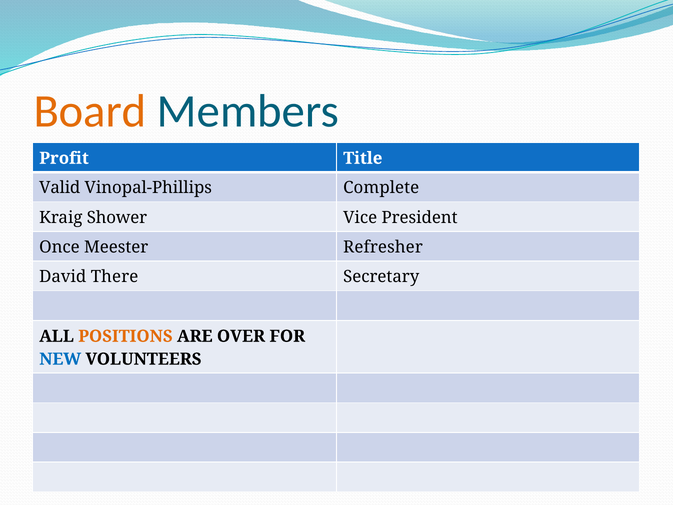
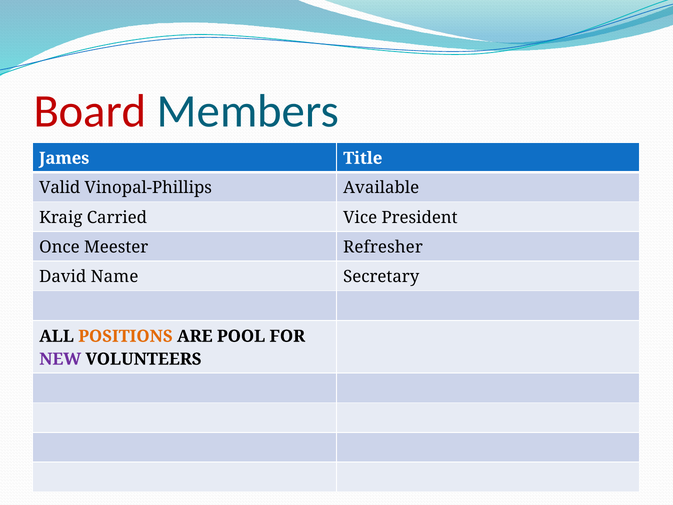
Board colour: orange -> red
Profit: Profit -> James
Complete: Complete -> Available
Shower: Shower -> Carried
There: There -> Name
OVER: OVER -> POOL
NEW colour: blue -> purple
